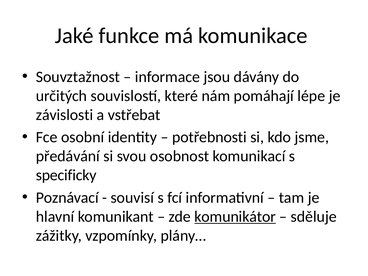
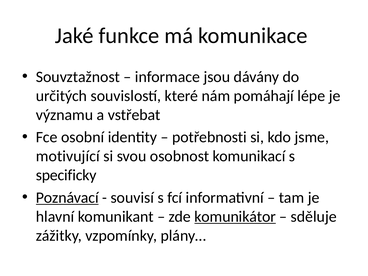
závislosti: závislosti -> významu
předávání: předávání -> motivující
Poznávací underline: none -> present
